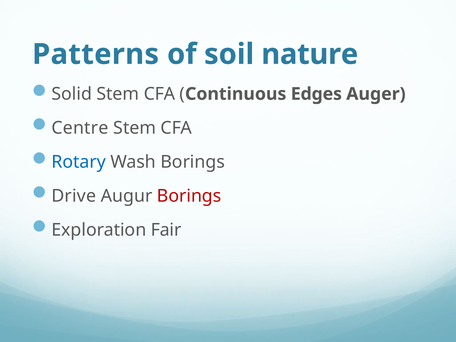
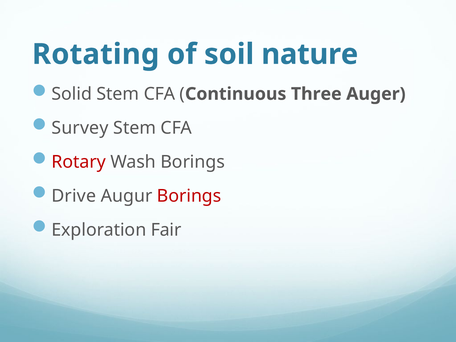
Patterns: Patterns -> Rotating
Edges: Edges -> Three
Centre: Centre -> Survey
Rotary colour: blue -> red
